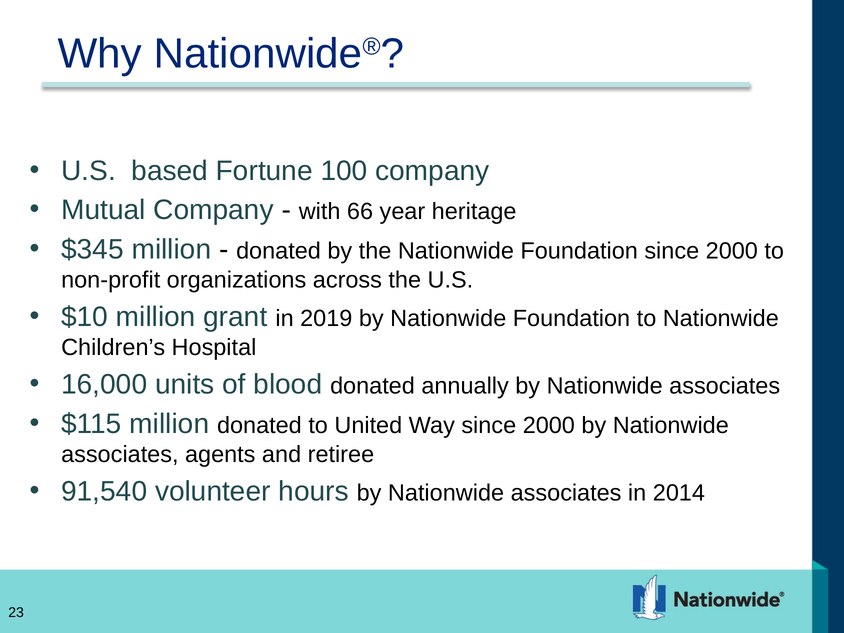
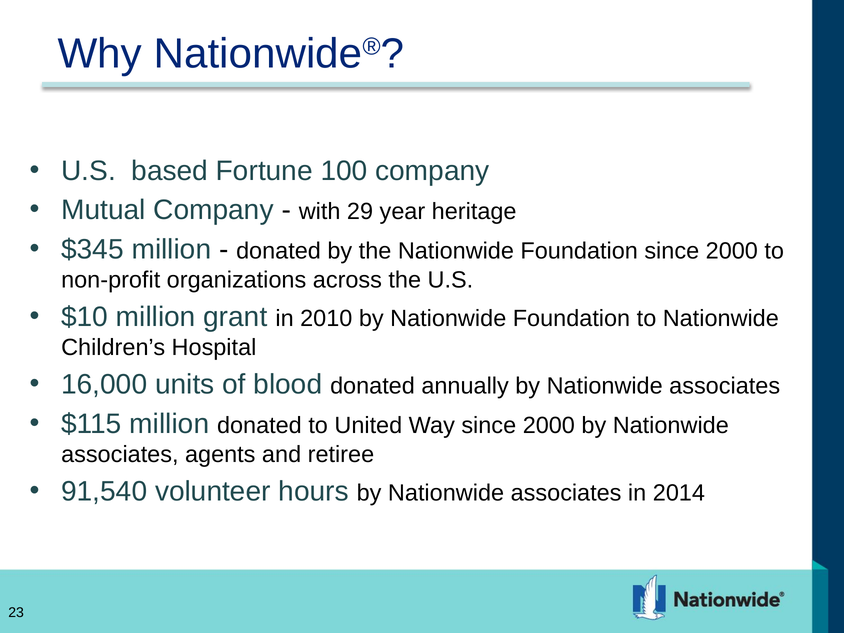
66: 66 -> 29
2019: 2019 -> 2010
